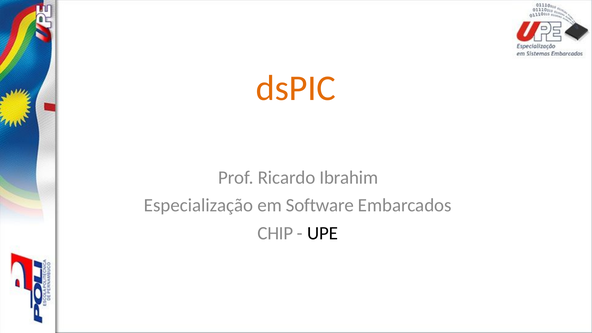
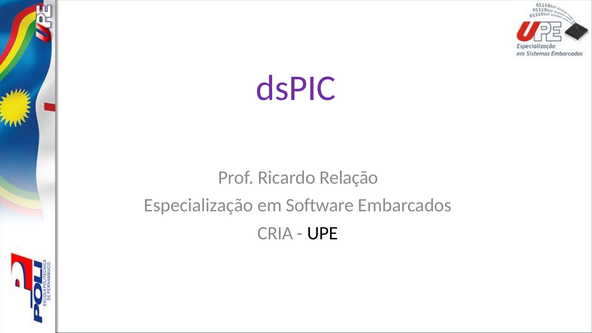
dsPIC colour: orange -> purple
Ibrahim: Ibrahim -> Relação
CHIP: CHIP -> CRIA
